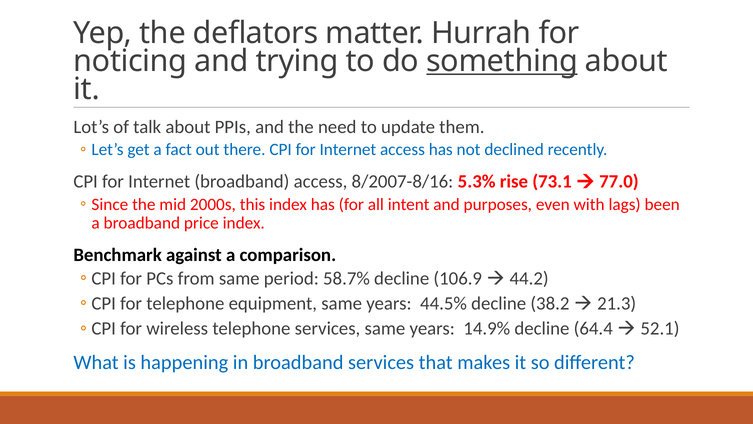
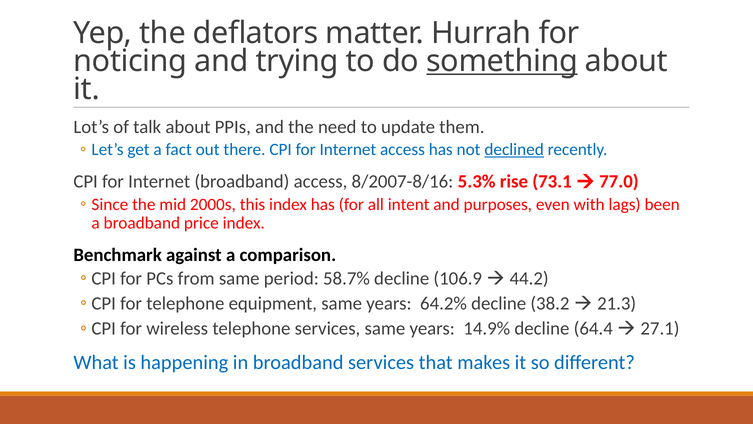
declined underline: none -> present
44.5%: 44.5% -> 64.2%
52.1: 52.1 -> 27.1
